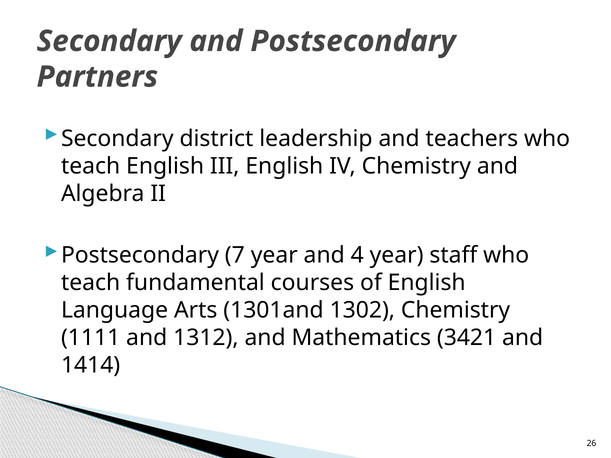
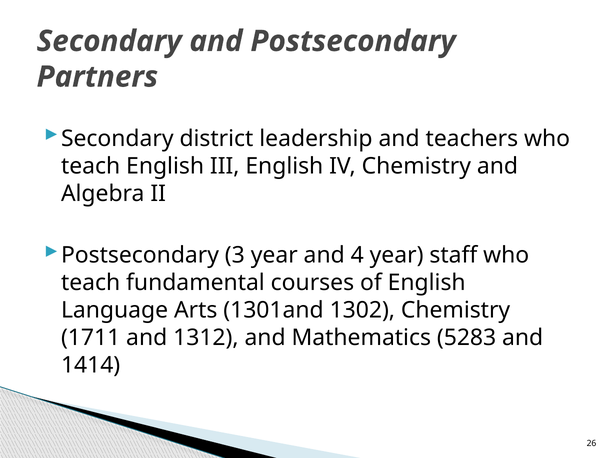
7: 7 -> 3
1111: 1111 -> 1711
3421: 3421 -> 5283
